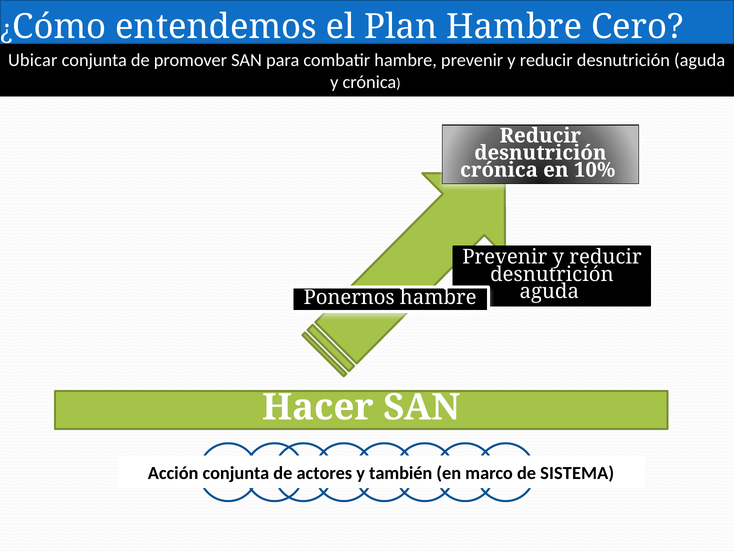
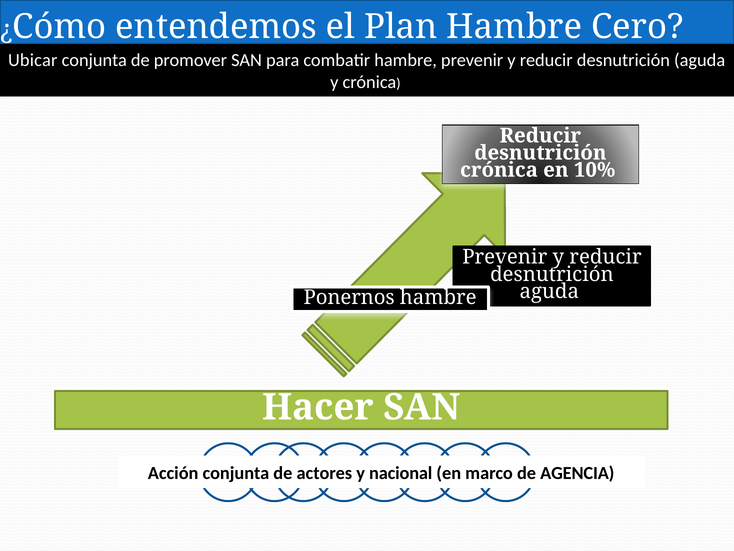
también: también -> nacional
SISTEMA: SISTEMA -> AGENCIA
